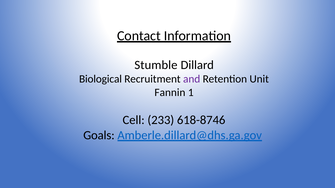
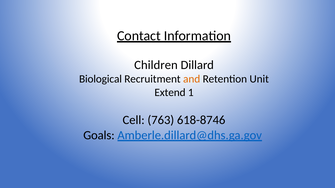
Stumble: Stumble -> Children
and colour: purple -> orange
Fannin: Fannin -> Extend
233: 233 -> 763
